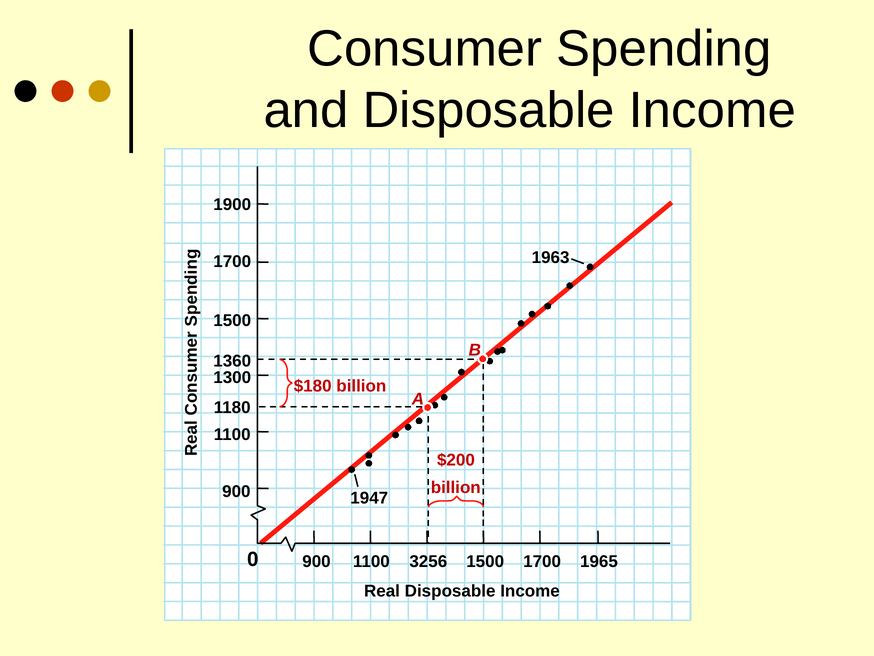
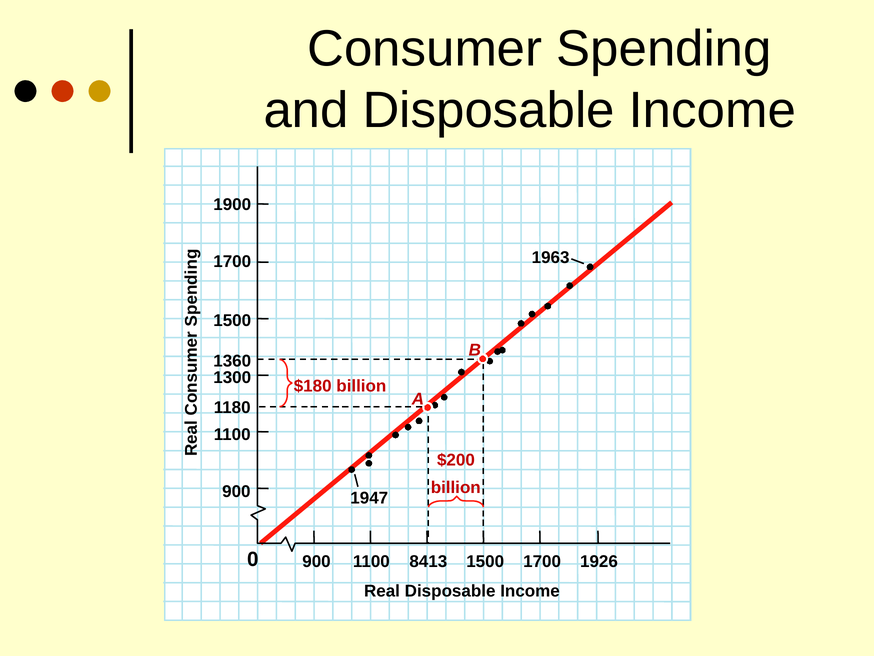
3256: 3256 -> 8413
1965: 1965 -> 1926
